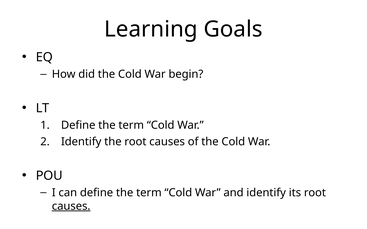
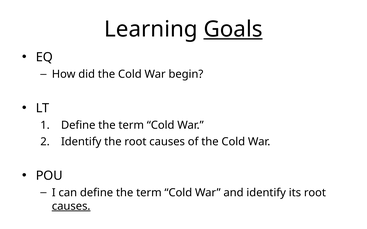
Goals underline: none -> present
